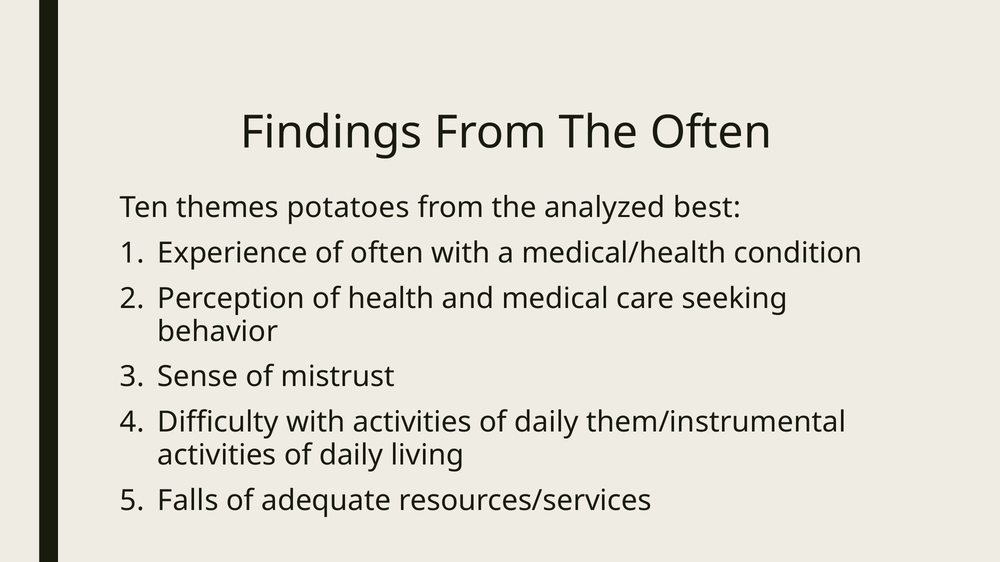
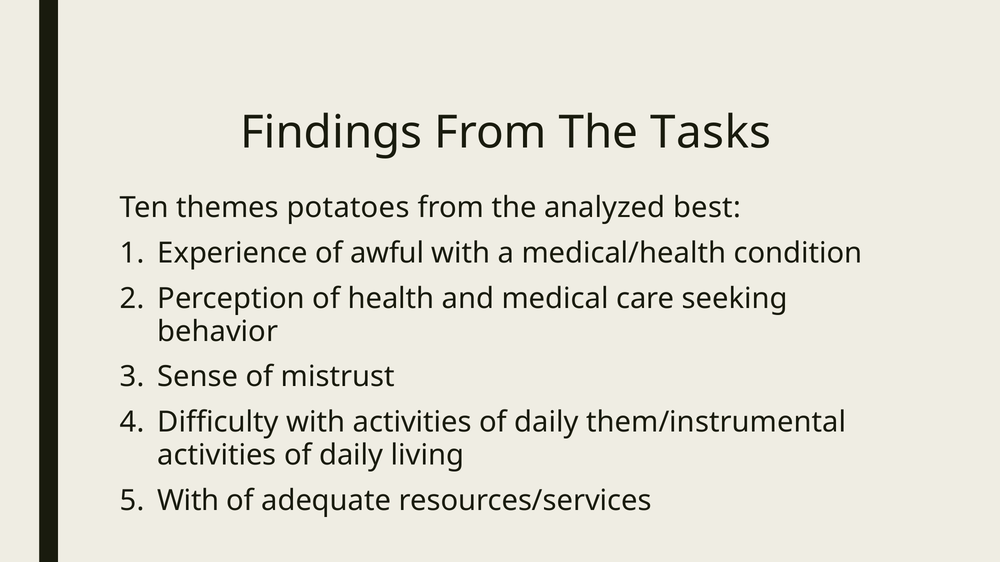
The Often: Often -> Tasks
of often: often -> awful
Falls at (188, 501): Falls -> With
